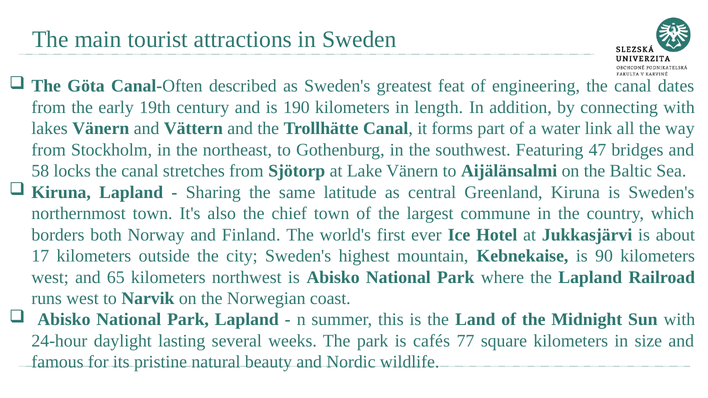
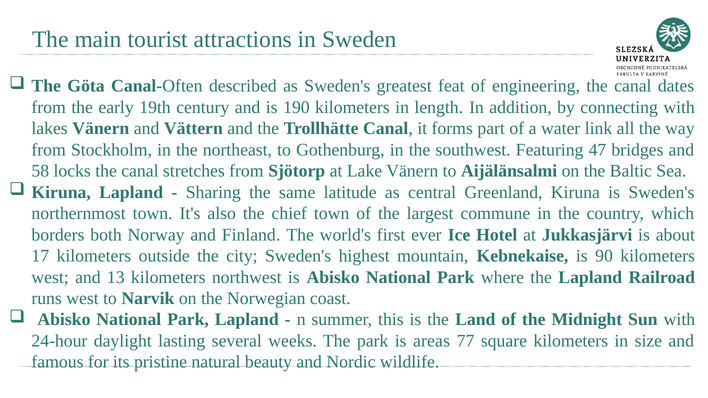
65: 65 -> 13
cafés: cafés -> areas
